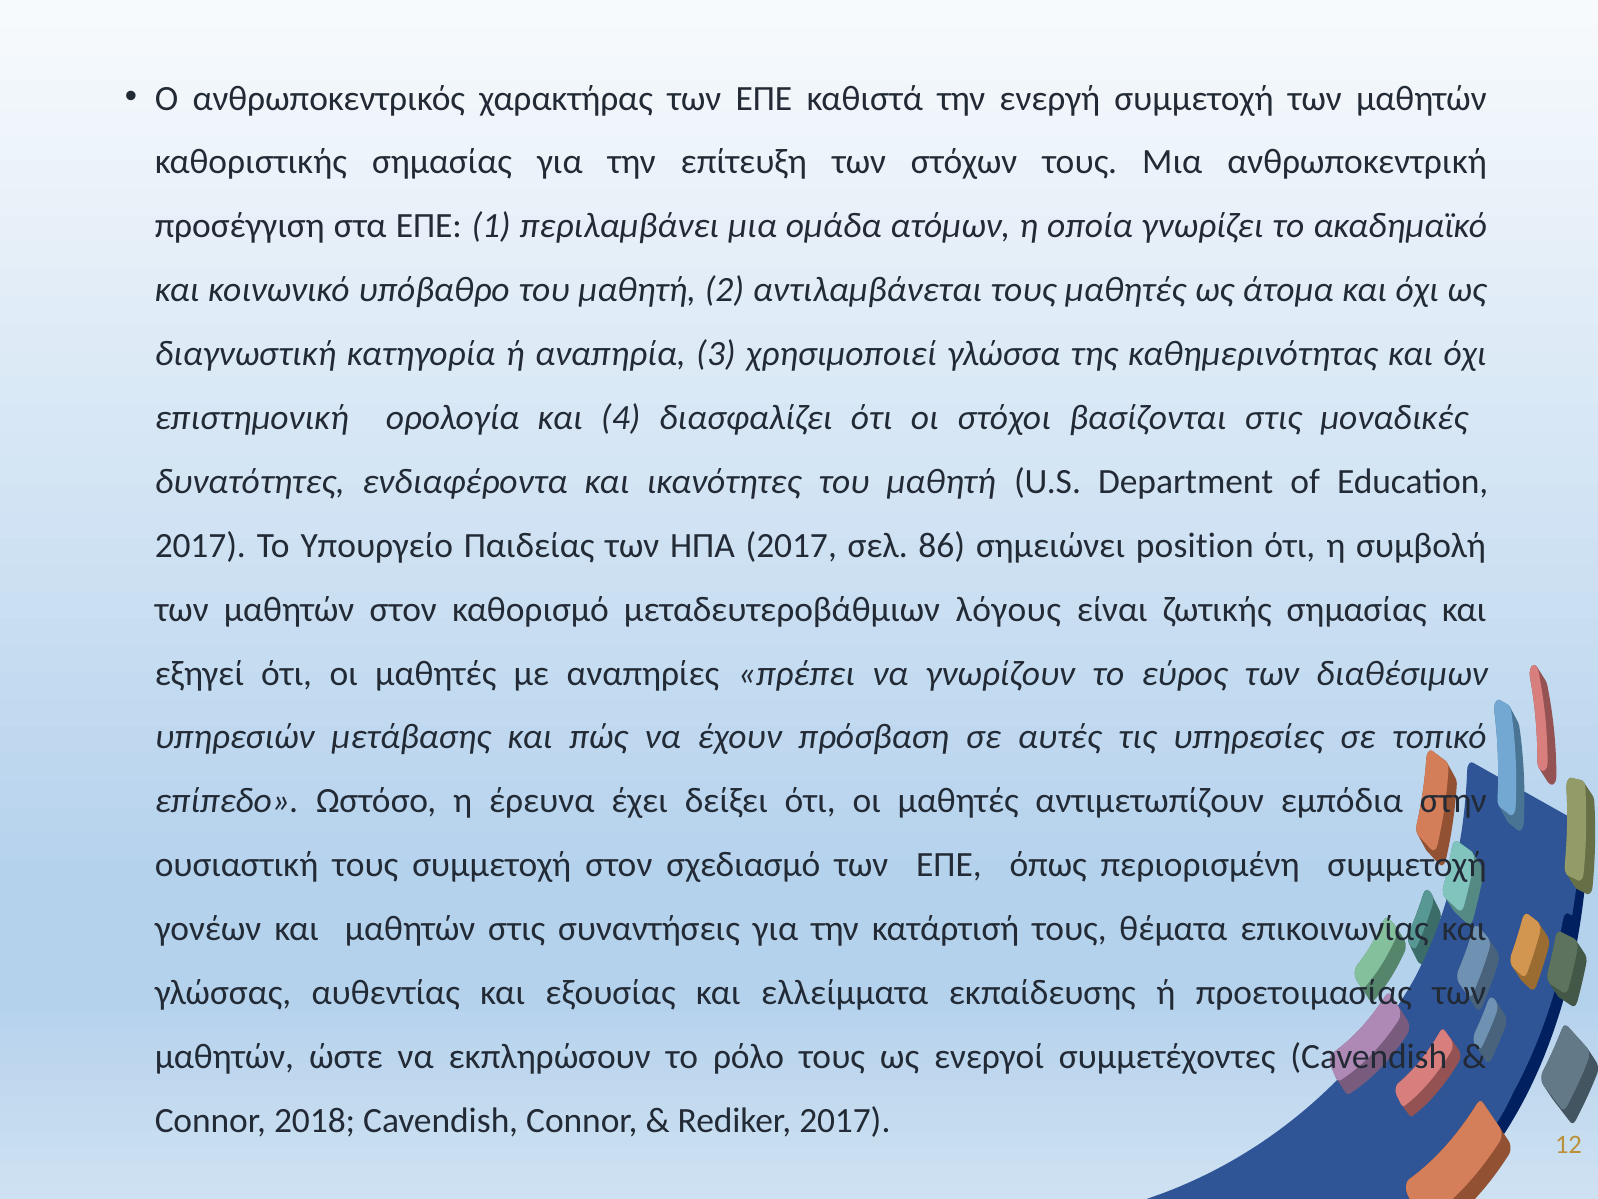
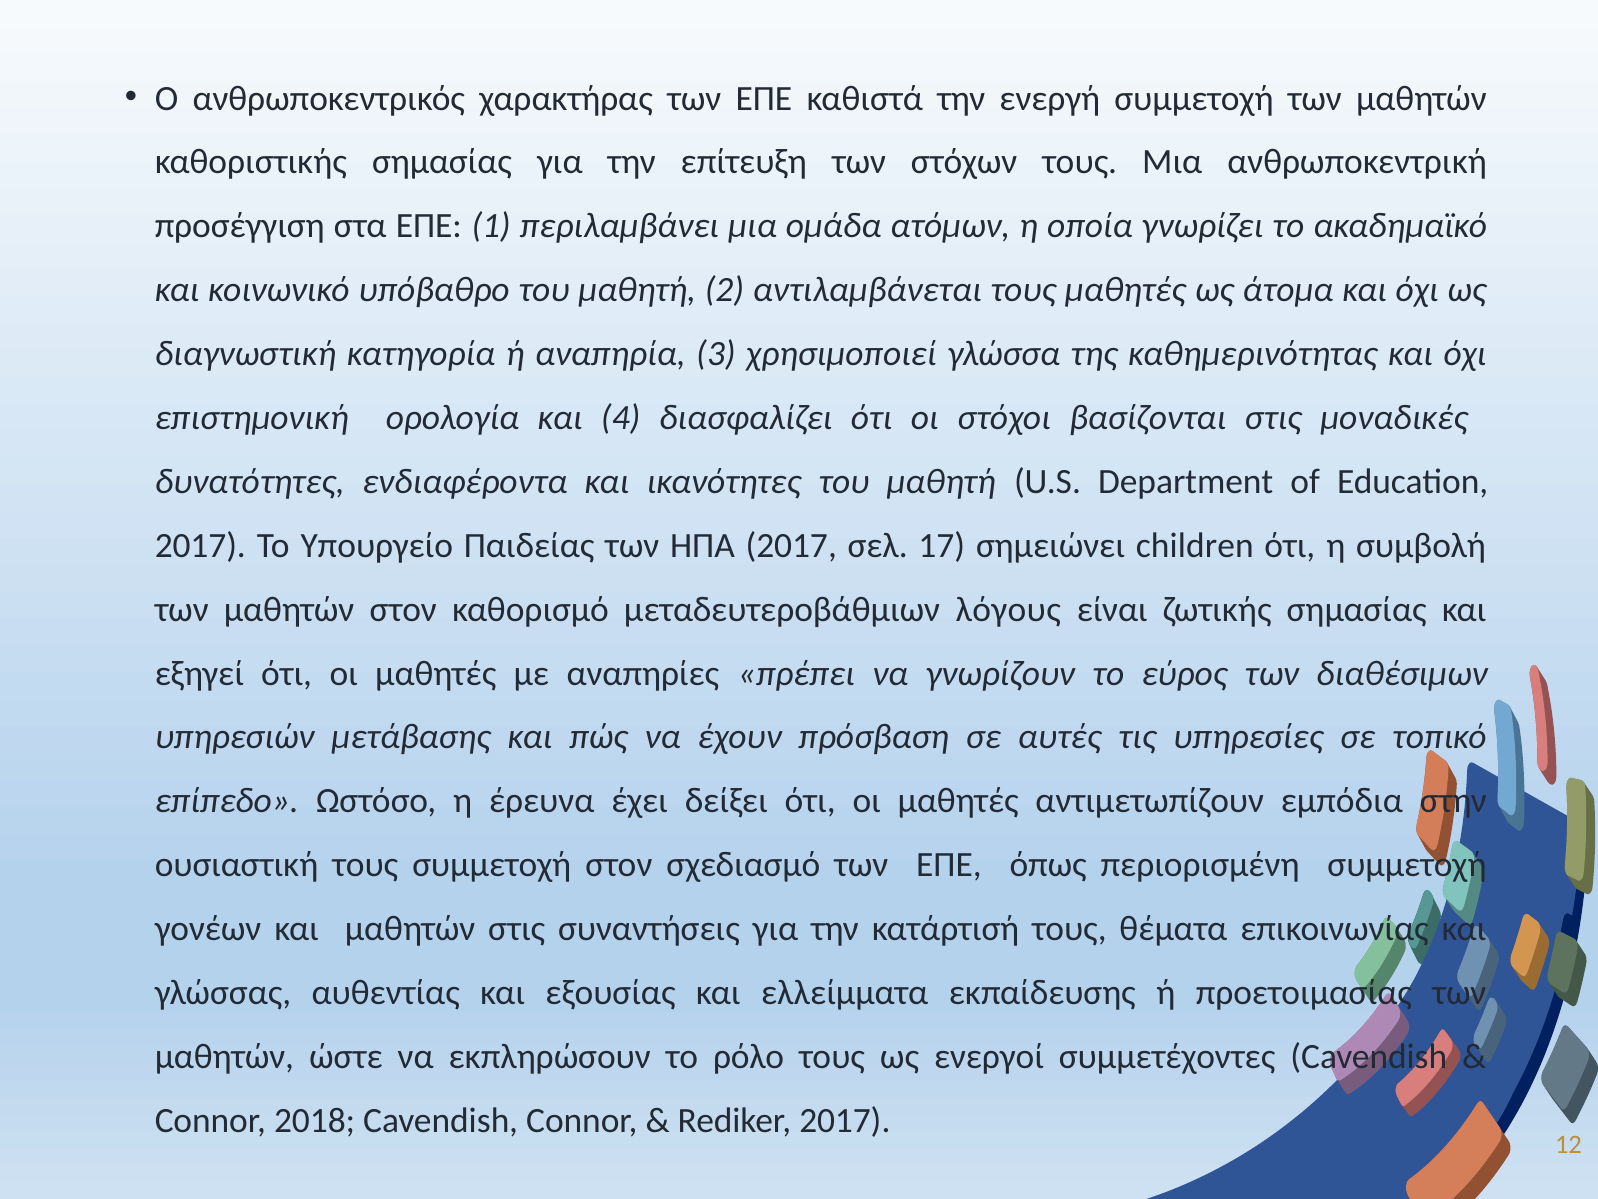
86: 86 -> 17
position: position -> children
